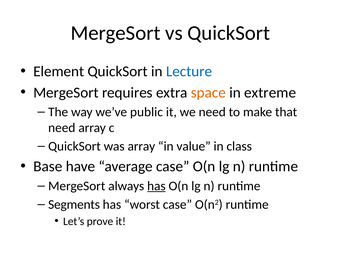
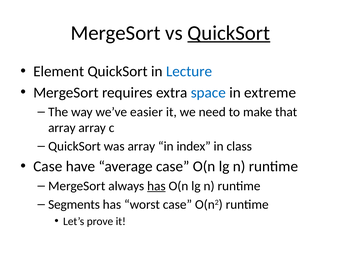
QuickSort at (229, 33) underline: none -> present
space colour: orange -> blue
public: public -> easier
need at (62, 128): need -> array
value: value -> index
Base at (48, 167): Base -> Case
